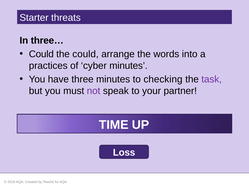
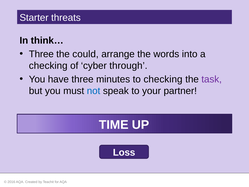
three…: three… -> think…
Could at (41, 54): Could -> Three
practices at (48, 66): practices -> checking
cyber minutes: minutes -> through
not colour: purple -> blue
